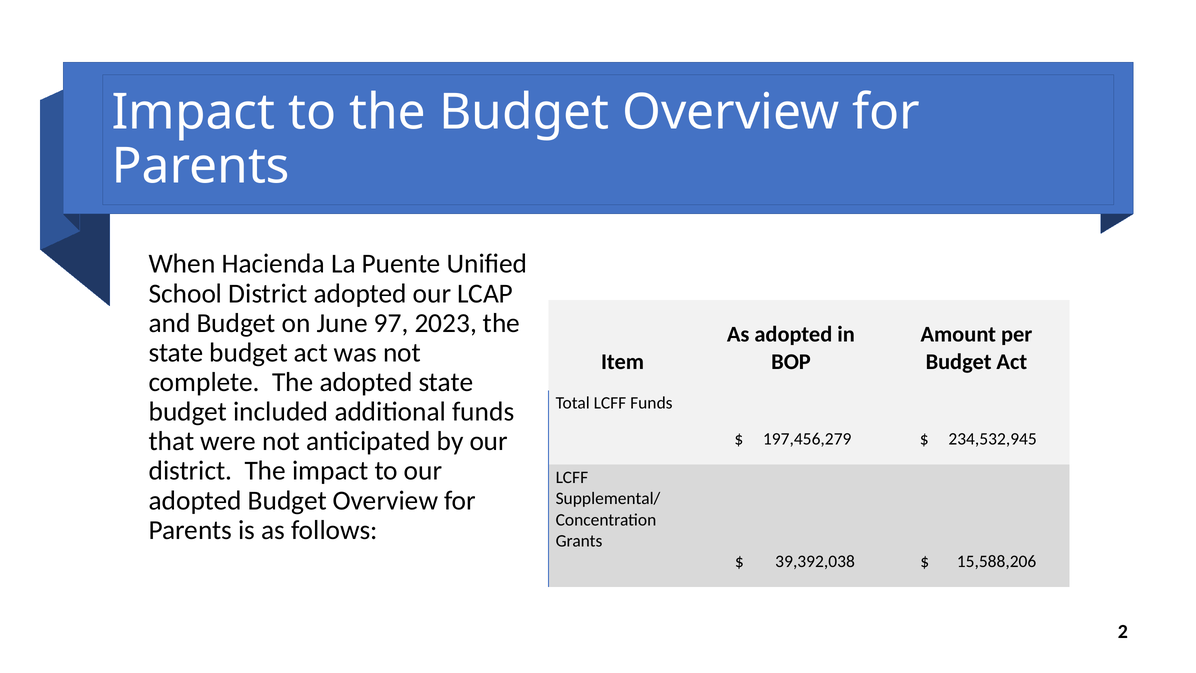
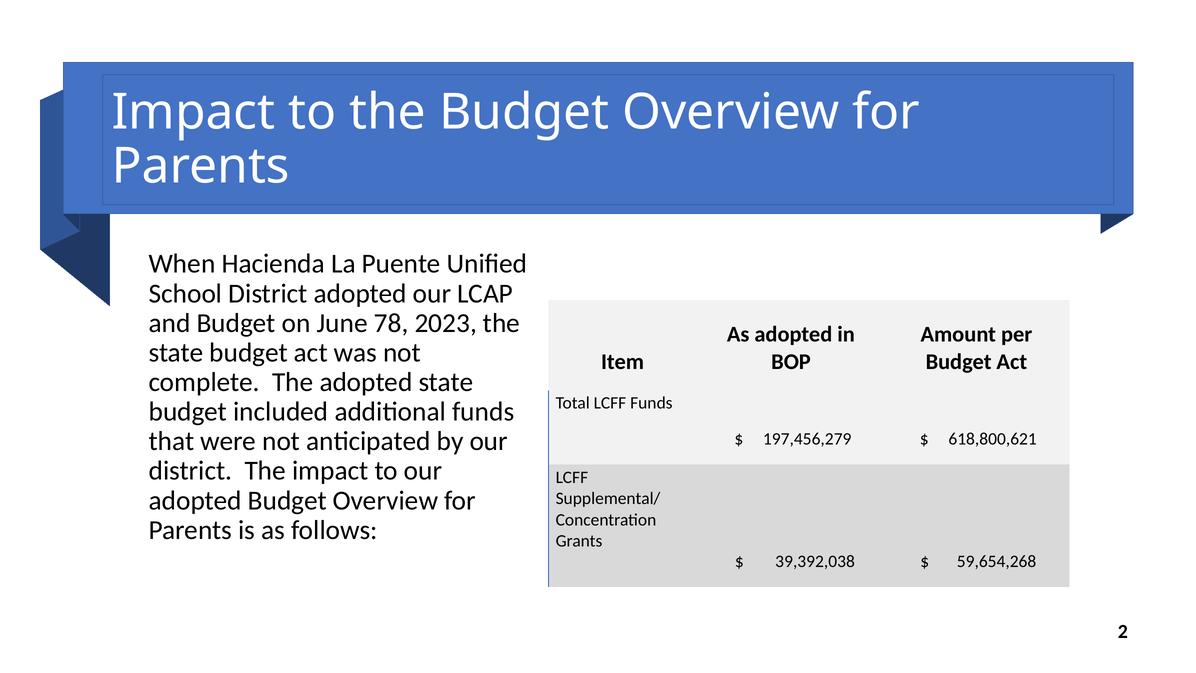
97: 97 -> 78
234,532,945: 234,532,945 -> 618,800,621
15,588,206: 15,588,206 -> 59,654,268
